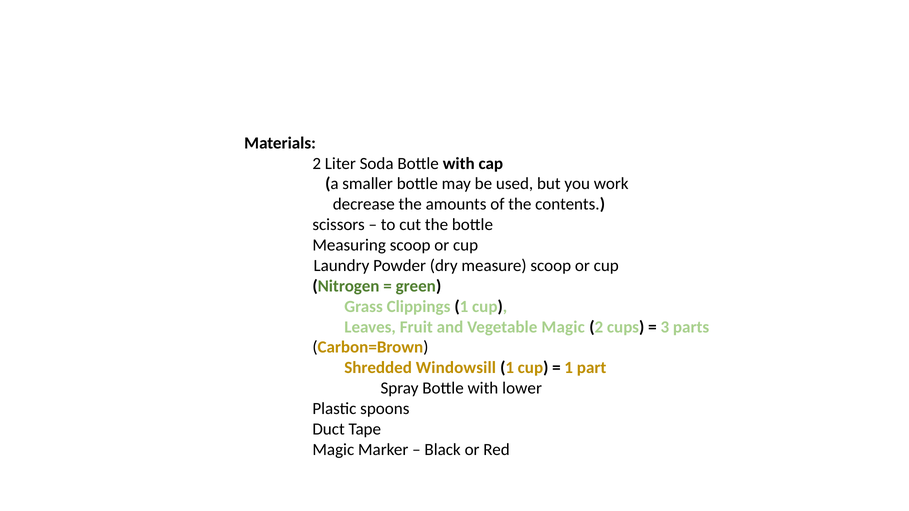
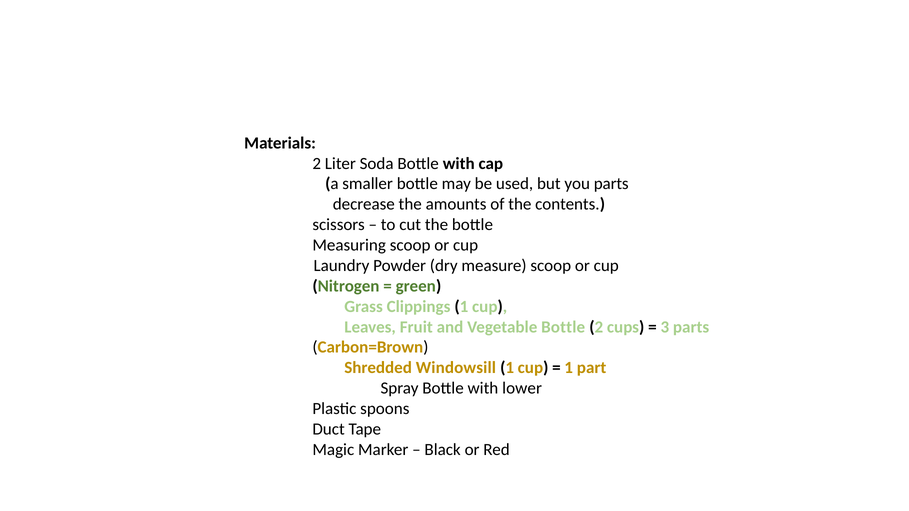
you work: work -> parts
Vegetable Magic: Magic -> Bottle
